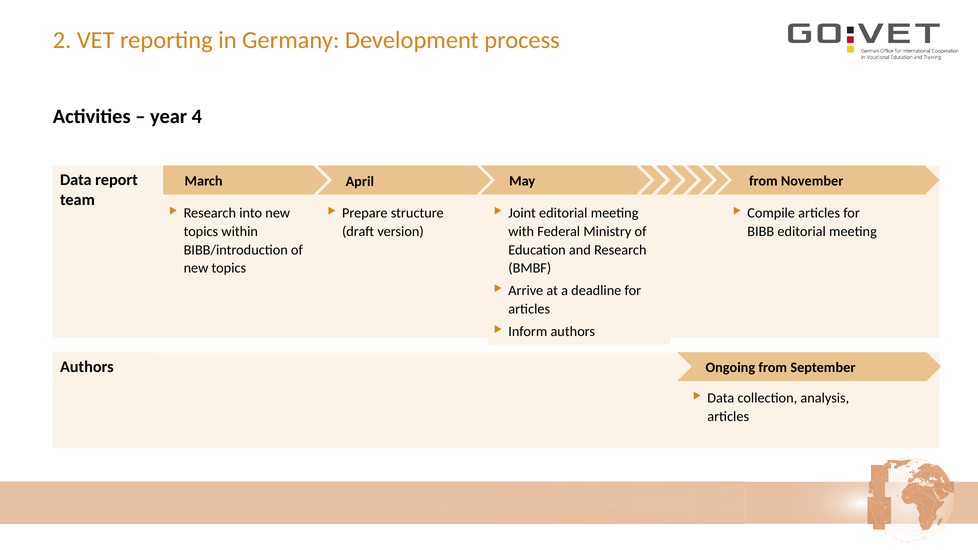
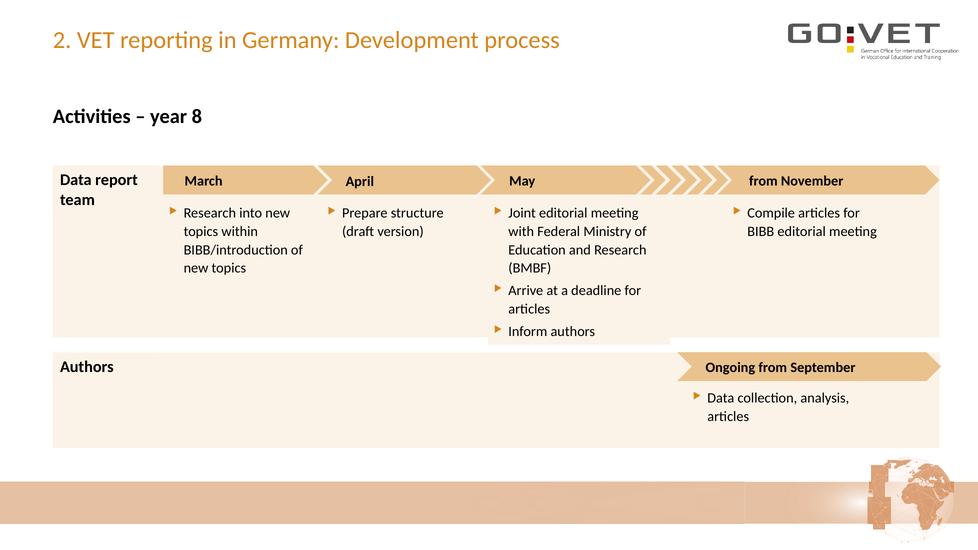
4: 4 -> 8
